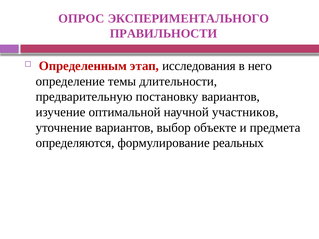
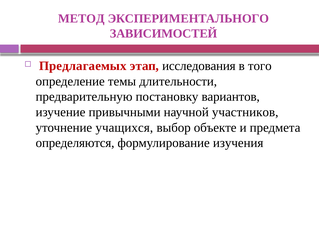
ОПРОС: ОПРОС -> МЕТОД
ПРАВИЛЬНОСТИ: ПРАВИЛЬНОСТИ -> ЗАВИСИМОСТЕЙ
Определенным: Определенным -> Предлагаемых
него: него -> того
оптимальной: оптимальной -> привычными
уточнение вариантов: вариантов -> учащихся
реальных: реальных -> изучения
